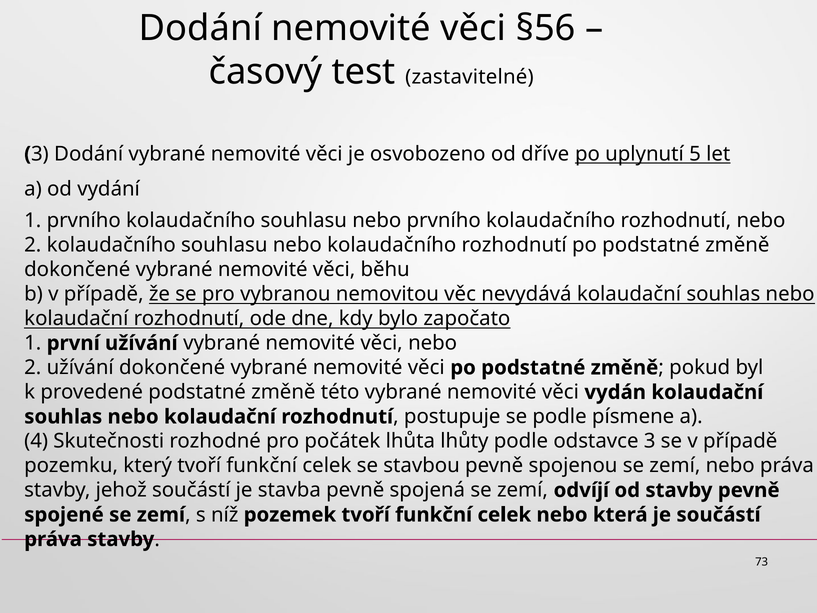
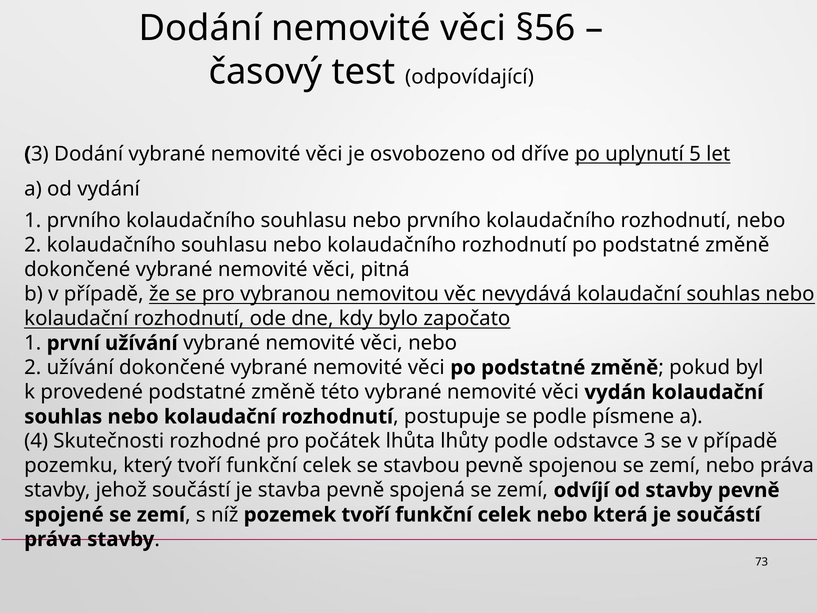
zastavitelné: zastavitelné -> odpovídající
běhu: běhu -> pitná
